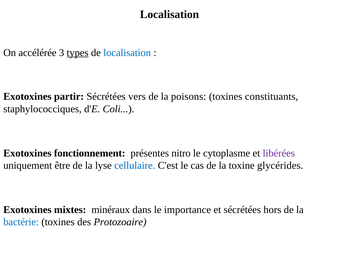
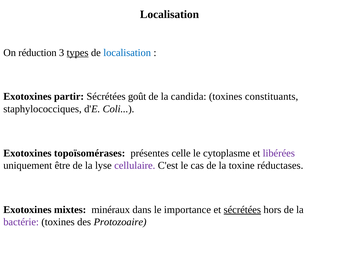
accélérée: accélérée -> réduction
vers: vers -> goût
poisons: poisons -> candida
fonctionnement: fonctionnement -> topoïsomérases
nitro: nitro -> celle
cellulaire colour: blue -> purple
glycérides: glycérides -> réductases
sécrétées at (242, 210) underline: none -> present
bactérie colour: blue -> purple
